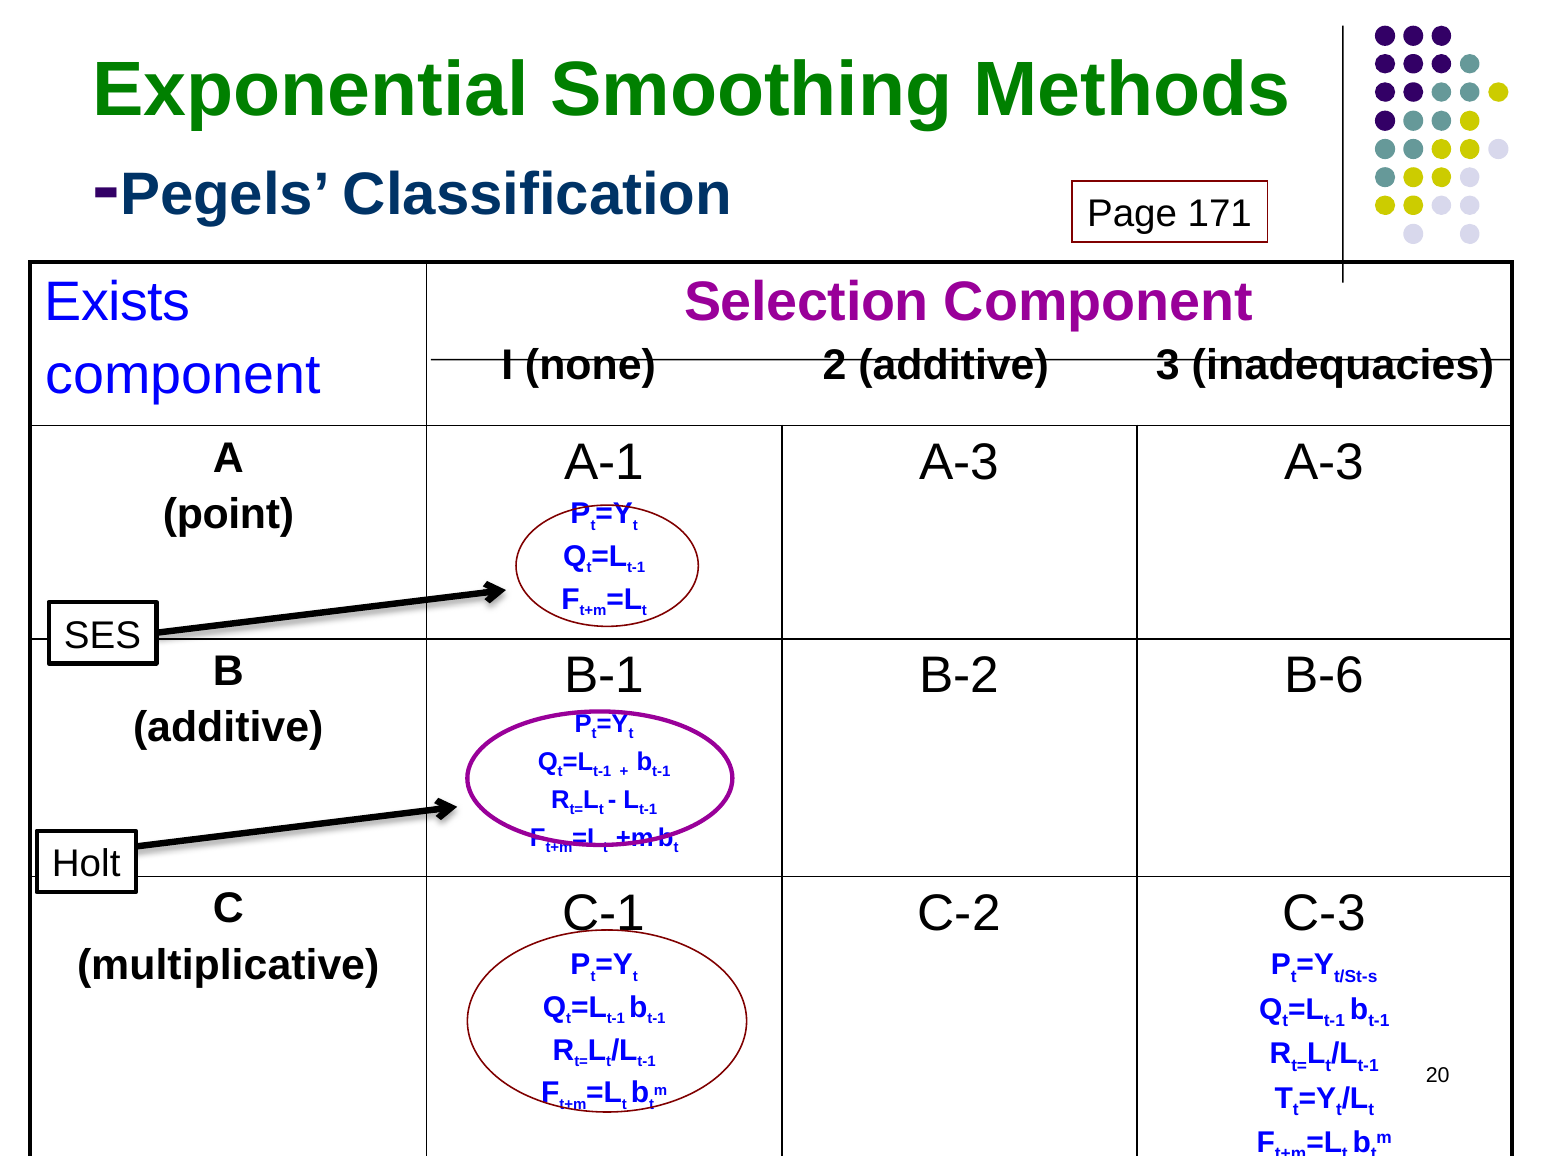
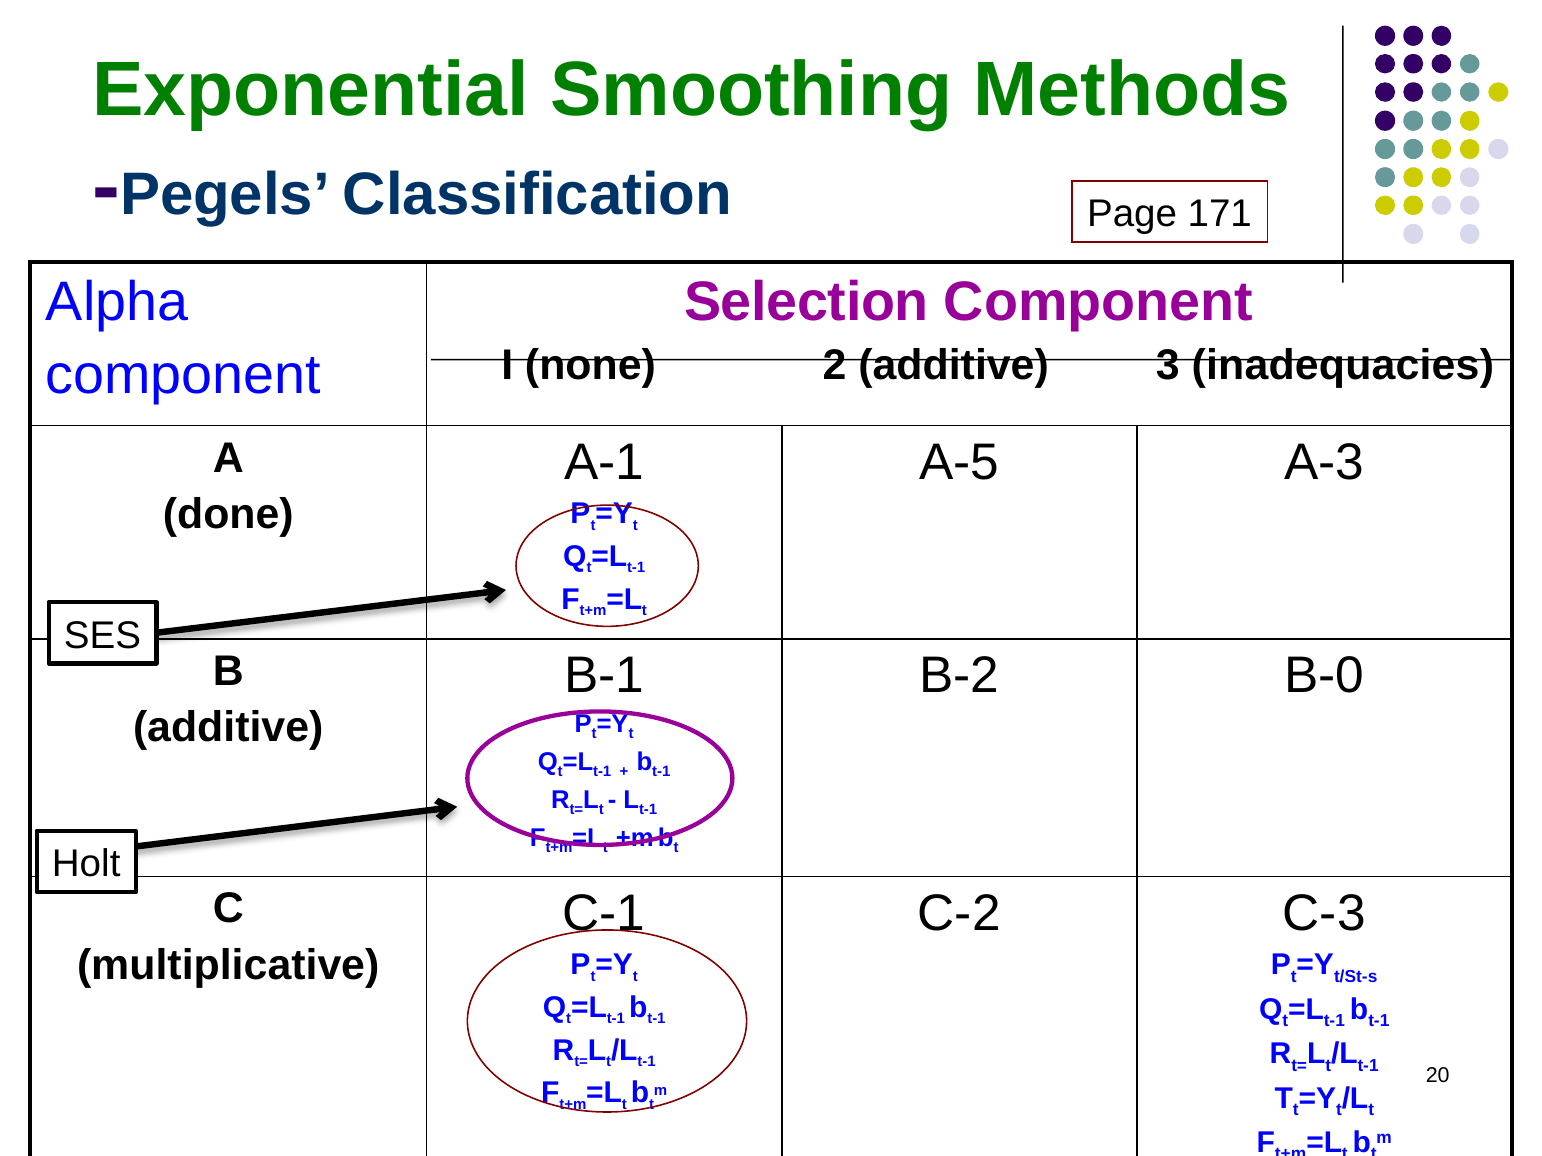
Exists: Exists -> Alpha
A-3 at (959, 463): A-3 -> A-5
point: point -> done
B-6: B-6 -> B-0
